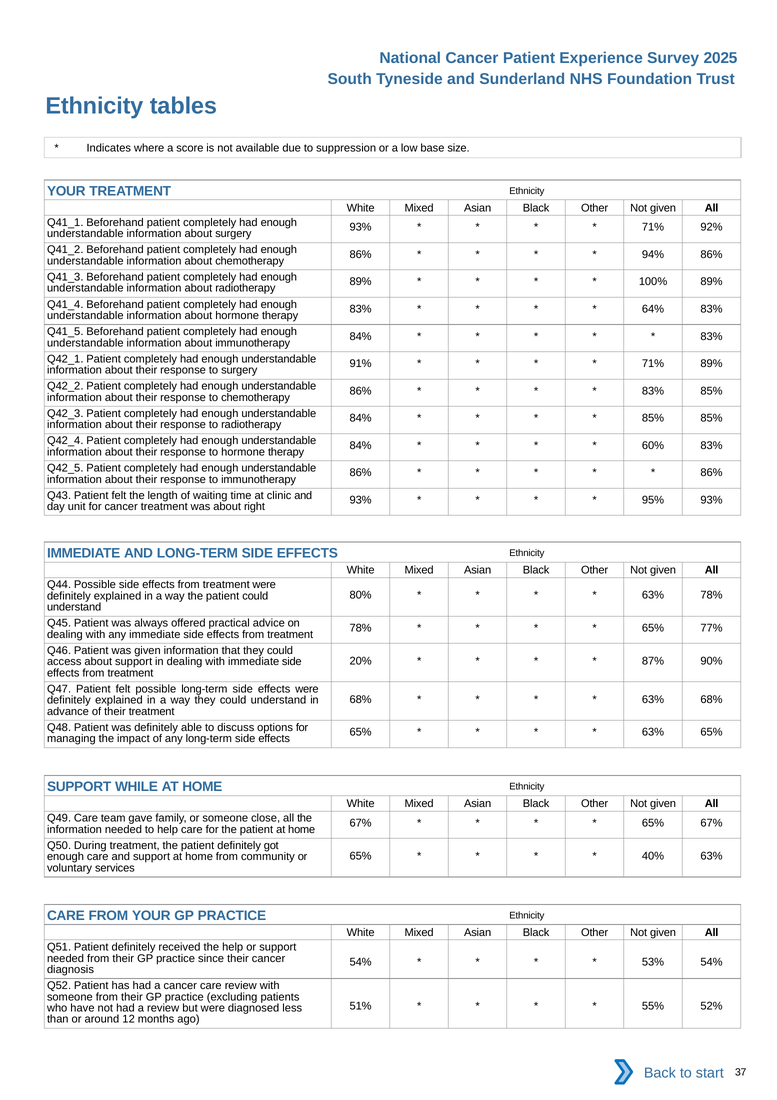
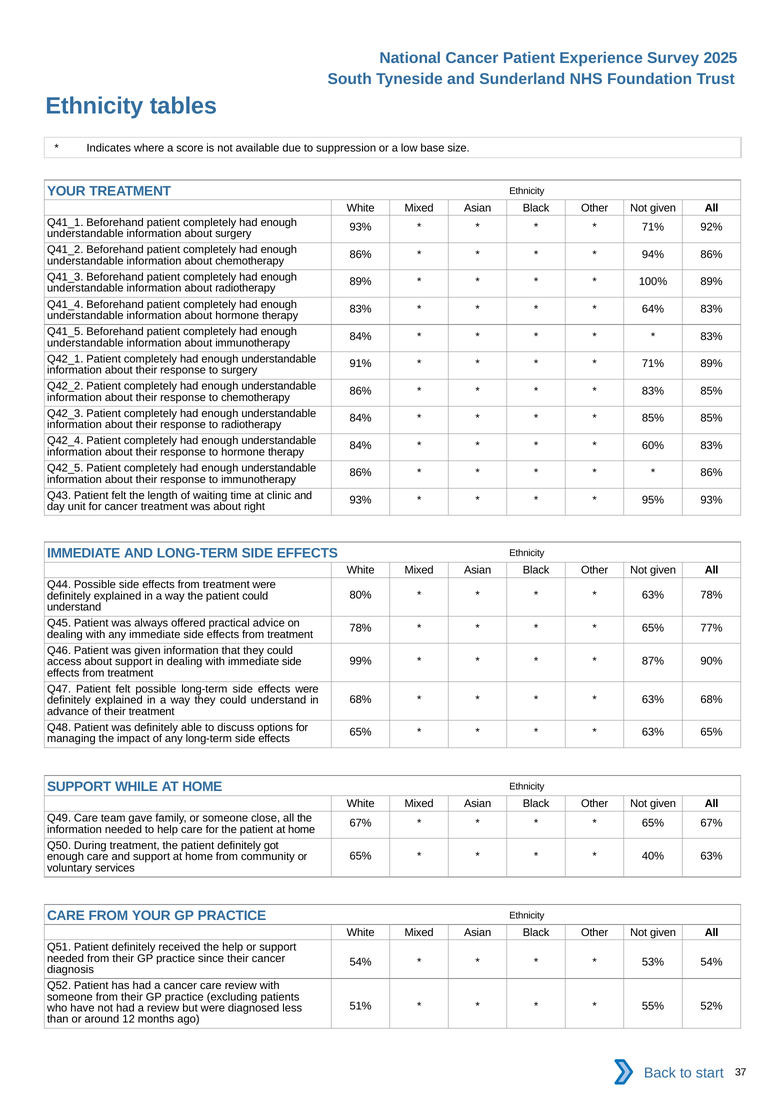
20%: 20% -> 99%
